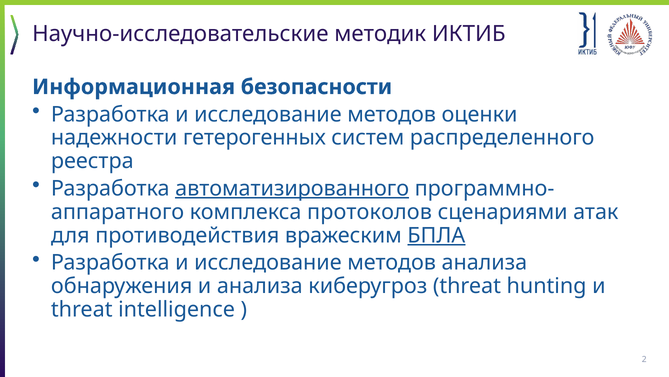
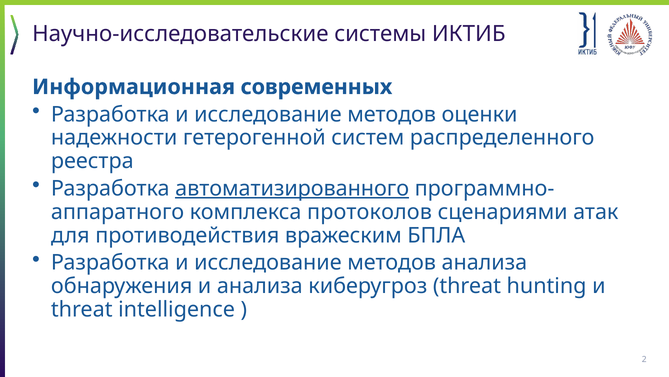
методик: методик -> системы
безопасности: безопасности -> современных
гетерогенных: гетерогенных -> гетерогенной
БПЛА underline: present -> none
